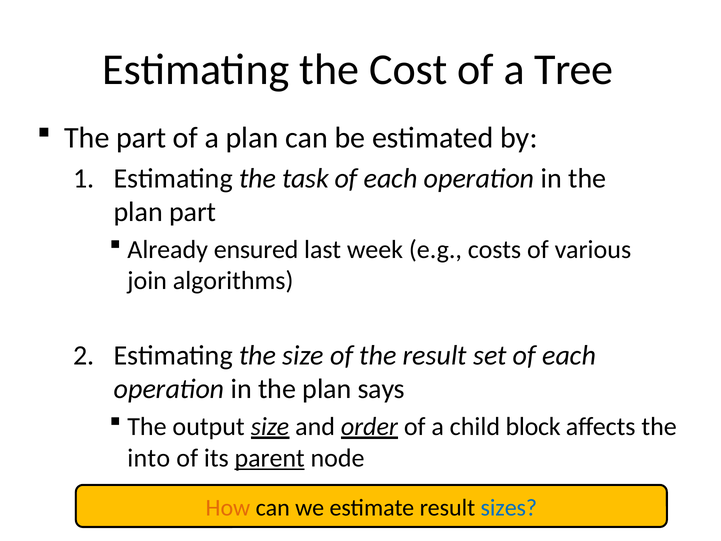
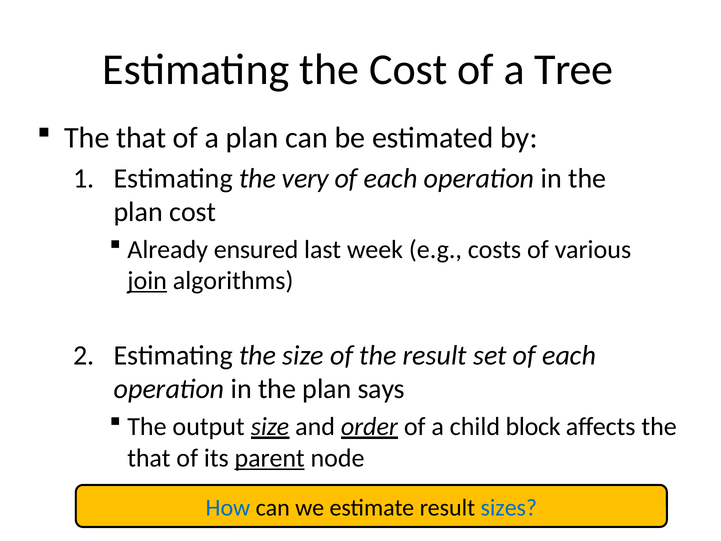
part at (141, 138): part -> that
task: task -> very
plan part: part -> cost
join underline: none -> present
into at (149, 458): into -> that
How colour: orange -> blue
